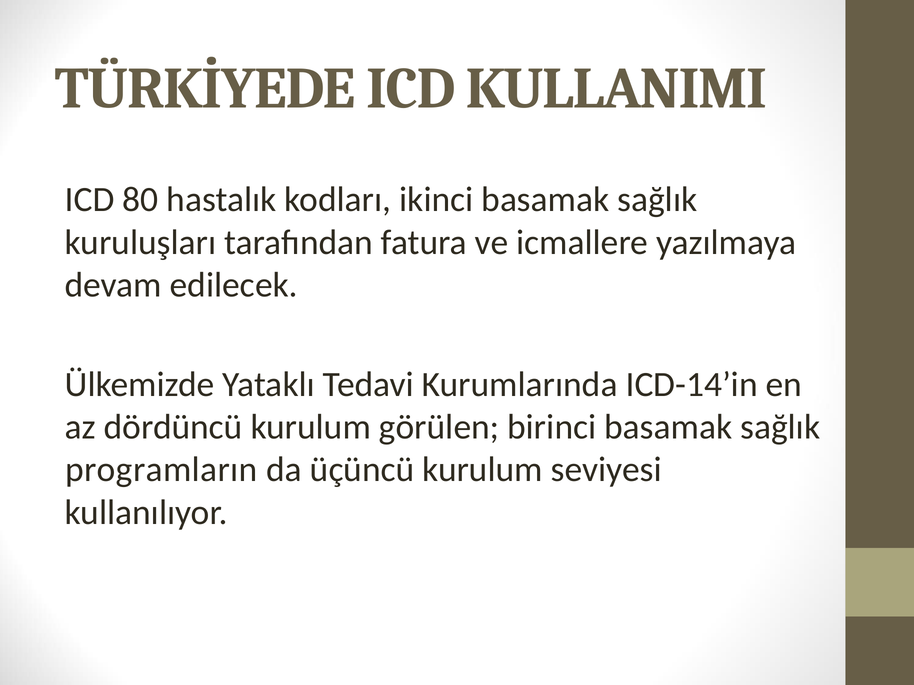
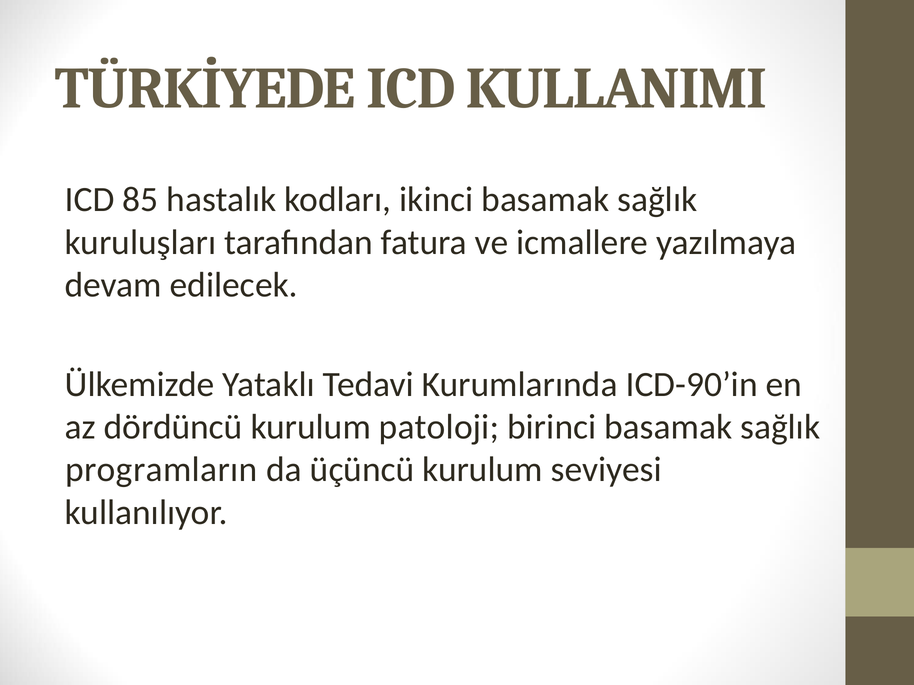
80: 80 -> 85
ICD-14’in: ICD-14’in -> ICD-90’in
görülen: görülen -> patoloji
